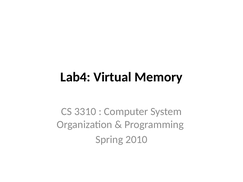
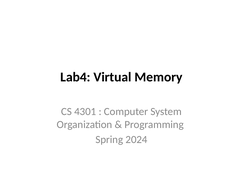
3310: 3310 -> 4301
2010: 2010 -> 2024
